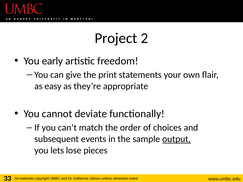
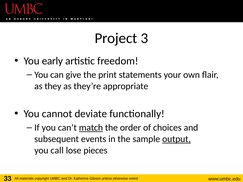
2: 2 -> 3
easy: easy -> they
match underline: none -> present
lets: lets -> call
